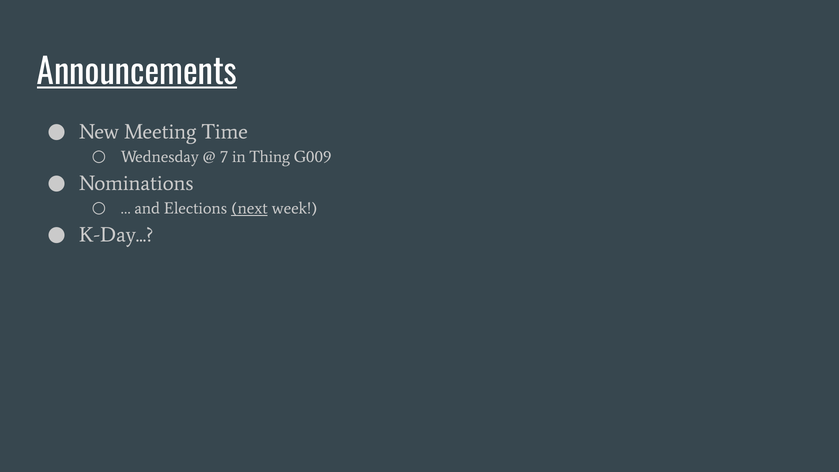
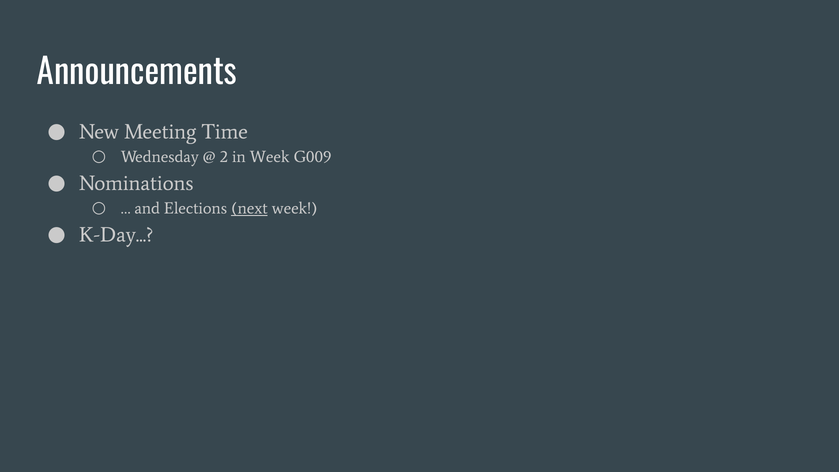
Announcements underline: present -> none
7: 7 -> 2
in Thing: Thing -> Week
